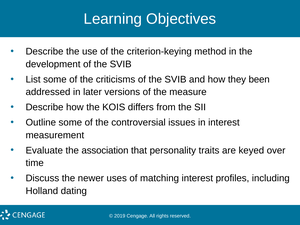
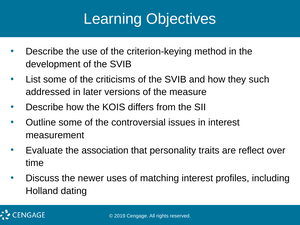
been: been -> such
keyed: keyed -> reflect
